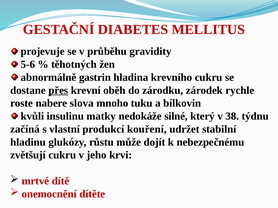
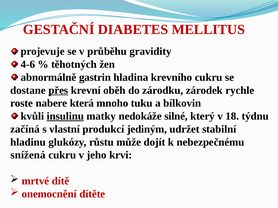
5-6: 5-6 -> 4-6
slova: slova -> která
insulinu underline: none -> present
38: 38 -> 18
kouření: kouření -> jediným
zvětšují: zvětšují -> snížená
